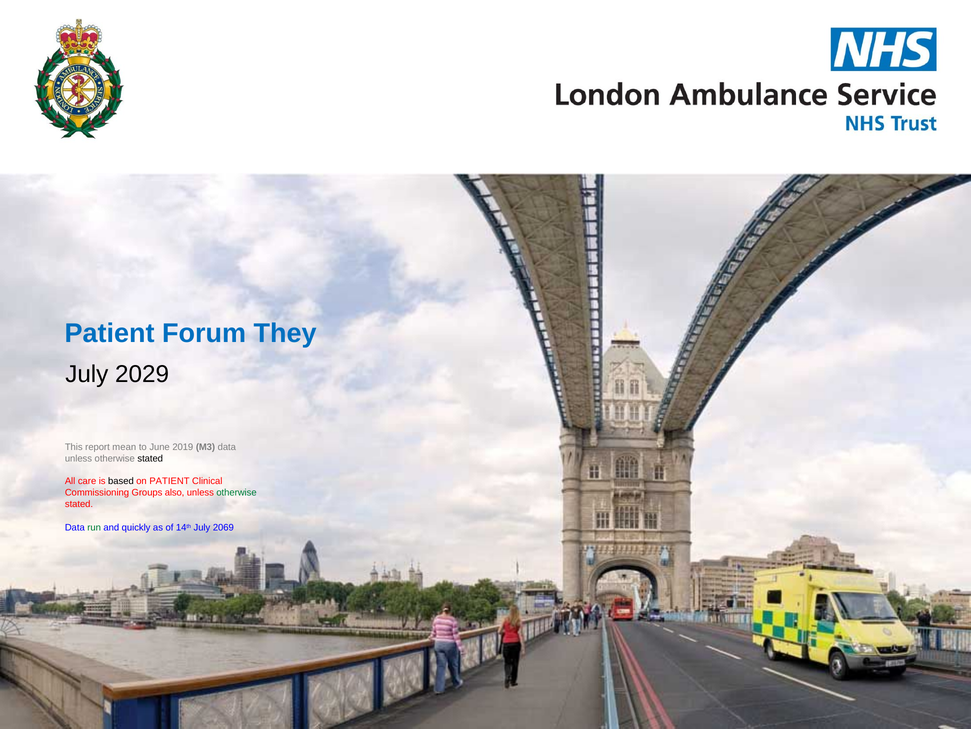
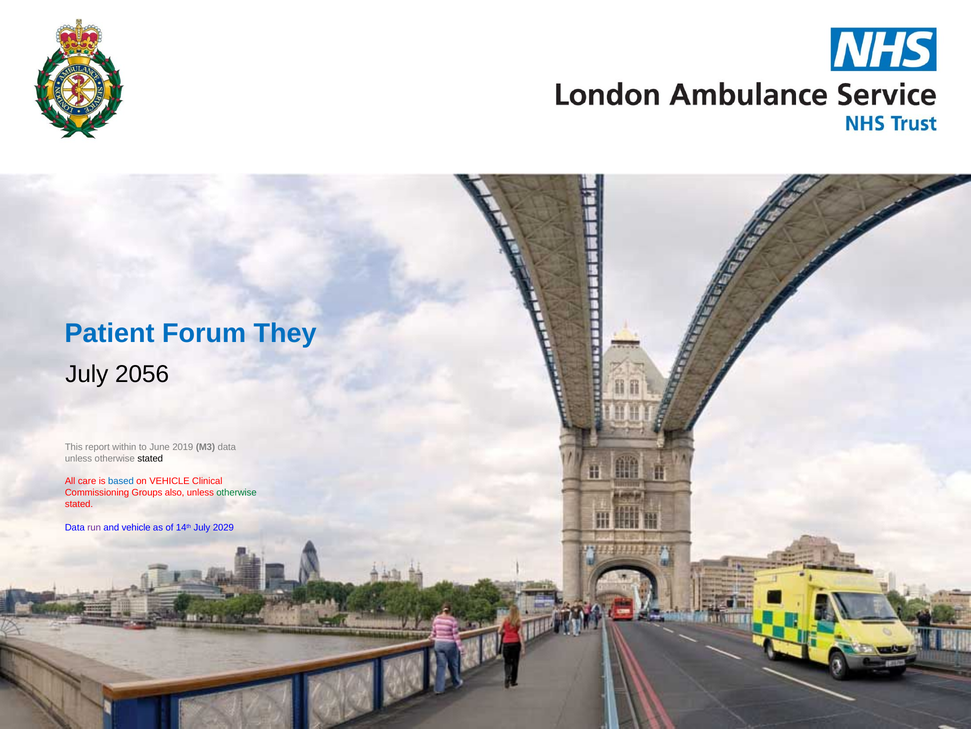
2029: 2029 -> 2056
mean: mean -> within
based colour: black -> blue
on PATIENT: PATIENT -> VEHICLE
run colour: green -> purple
and quickly: quickly -> vehicle
2069: 2069 -> 2029
